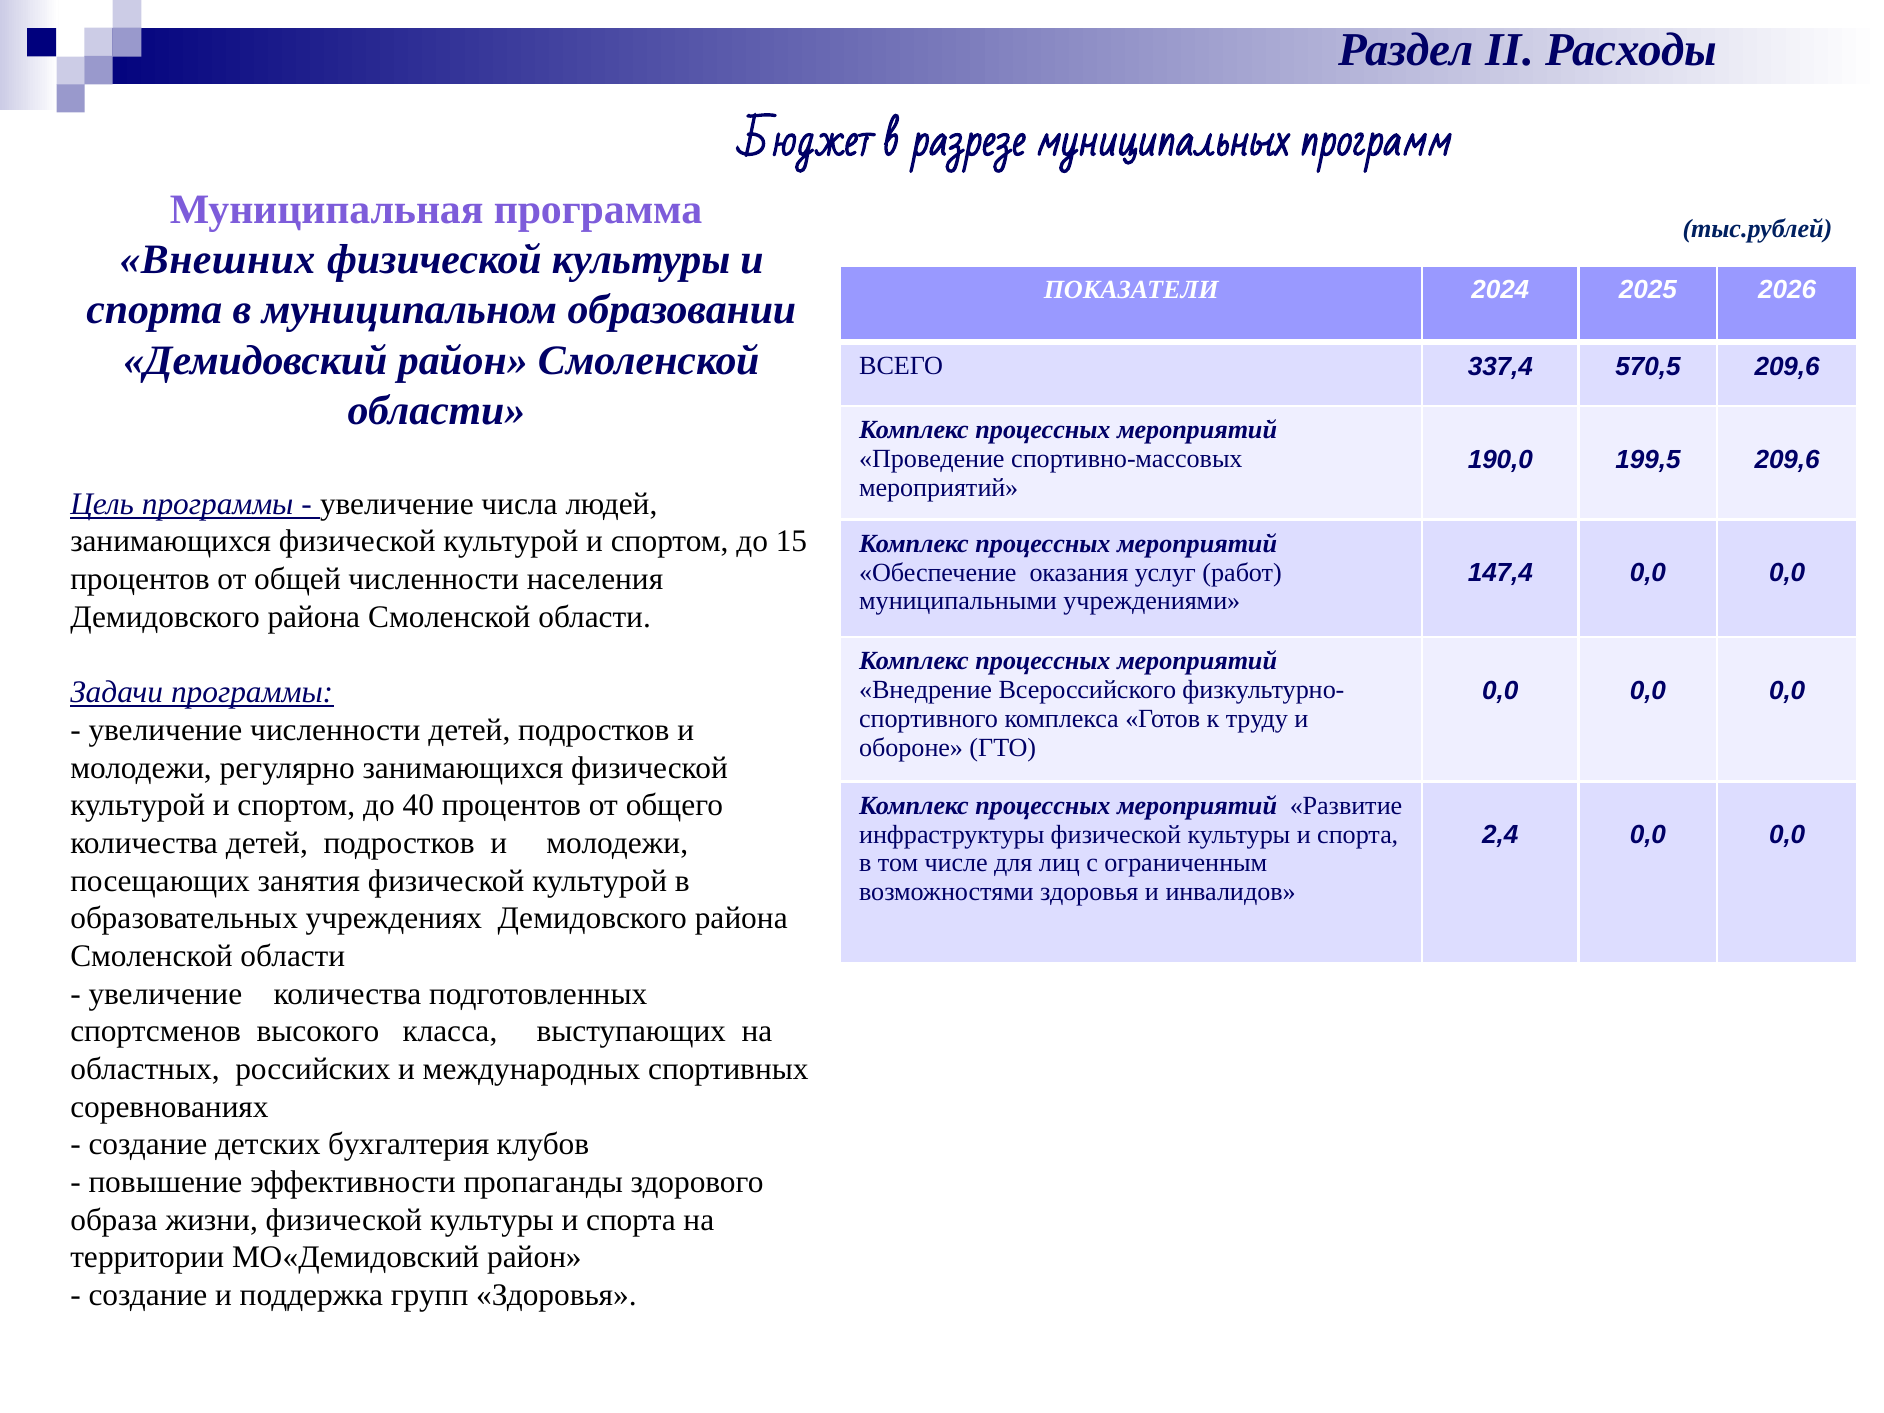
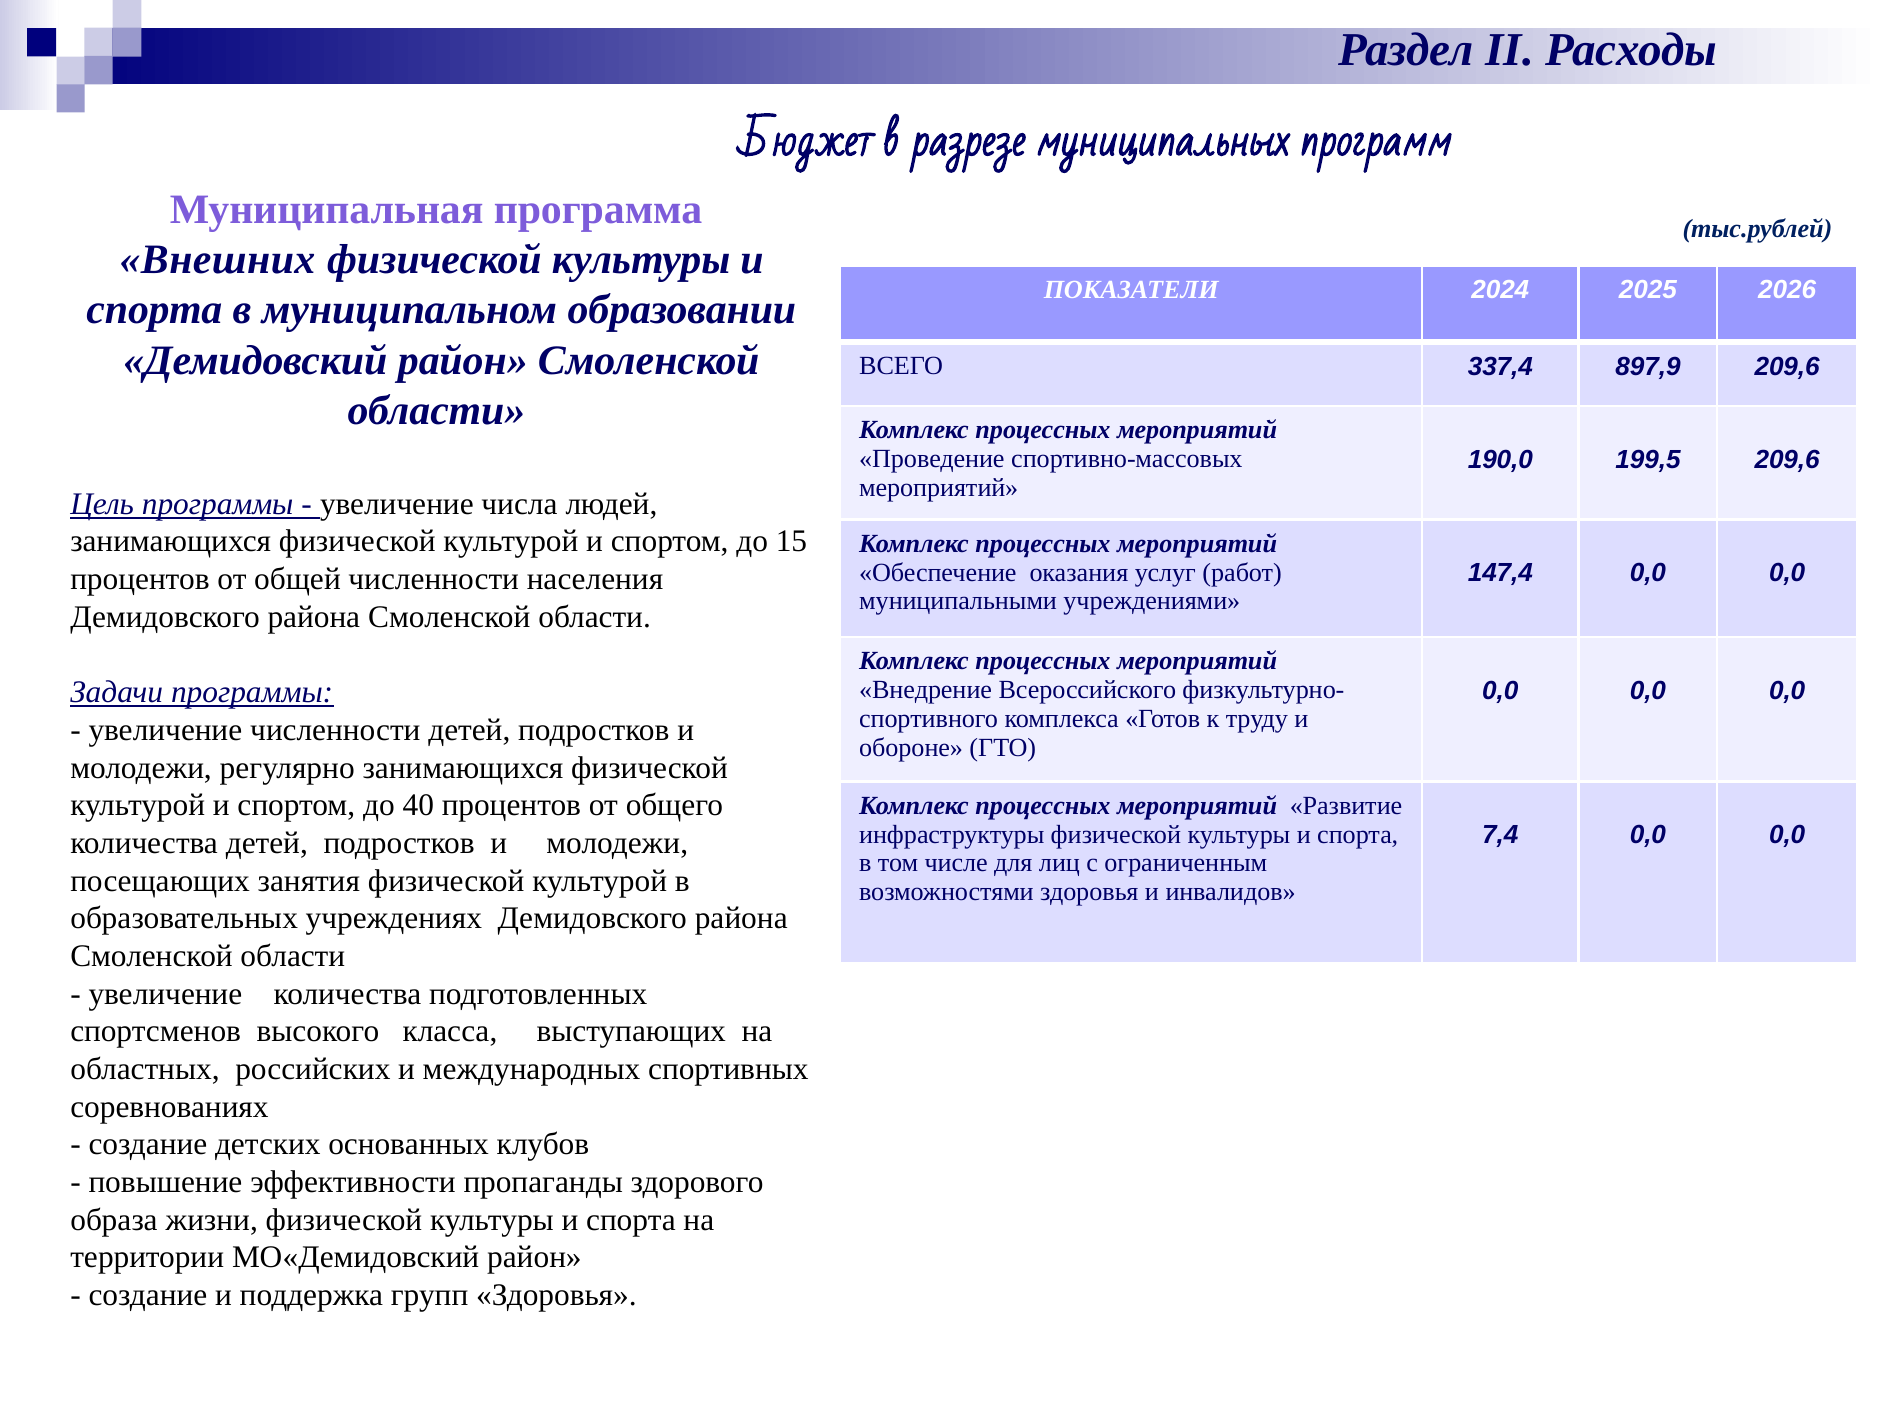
570,5: 570,5 -> 897,9
2,4: 2,4 -> 7,4
бухгалтерия: бухгалтерия -> основанных
